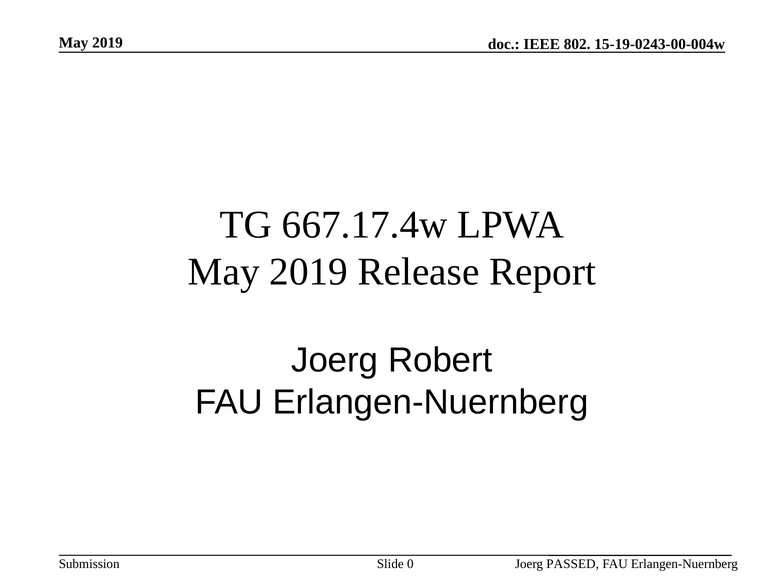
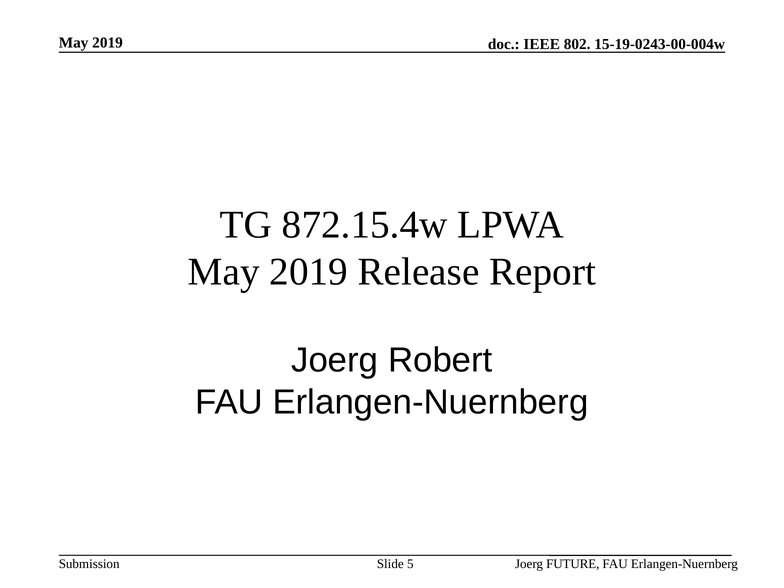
667.17.4w: 667.17.4w -> 872.15.4w
0: 0 -> 5
PASSED: PASSED -> FUTURE
